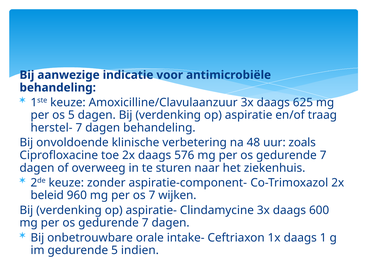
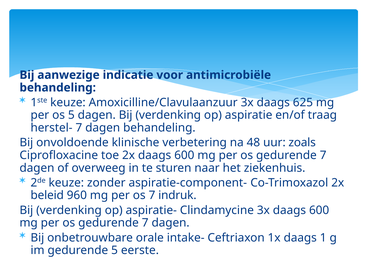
2x daags 576: 576 -> 600
wijken: wijken -> indruk
indien: indien -> eerste
